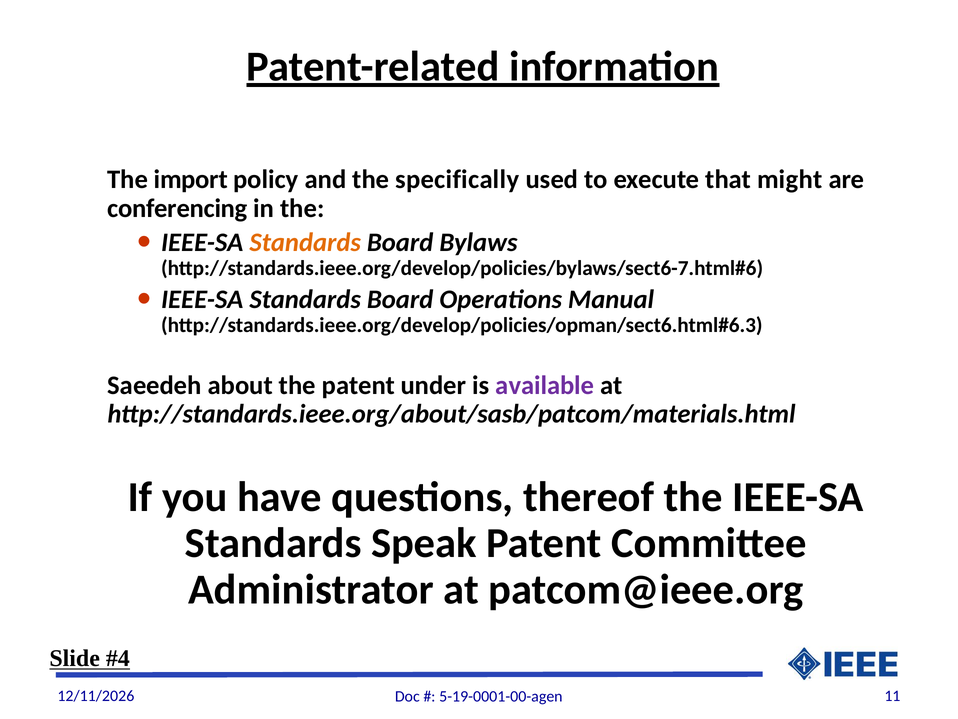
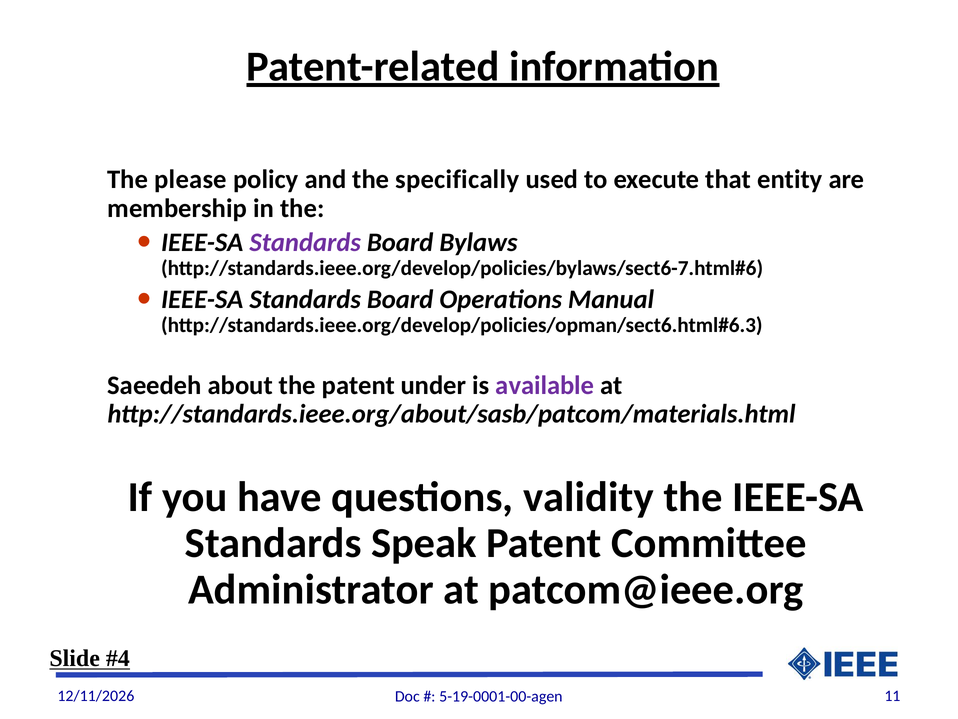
import: import -> please
might: might -> entity
conferencing: conferencing -> membership
Standards at (305, 242) colour: orange -> purple
thereof: thereof -> validity
